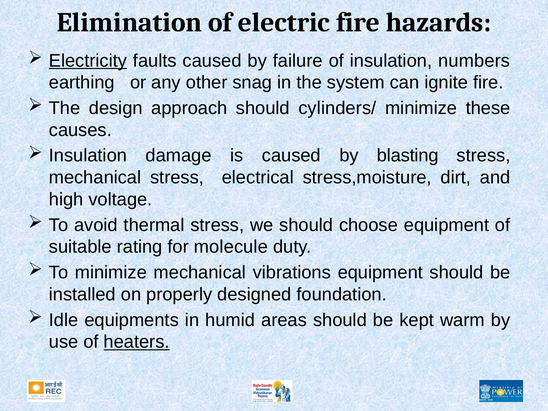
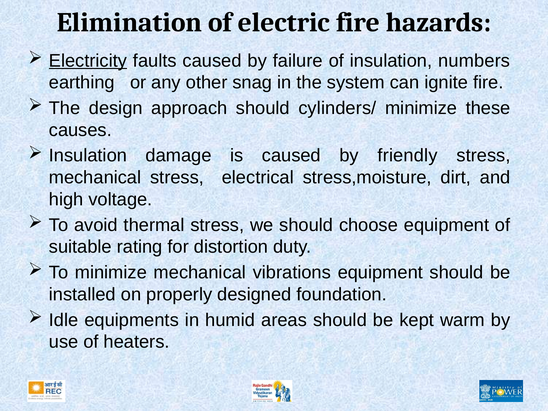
blasting: blasting -> friendly
molecule: molecule -> distortion
heaters underline: present -> none
